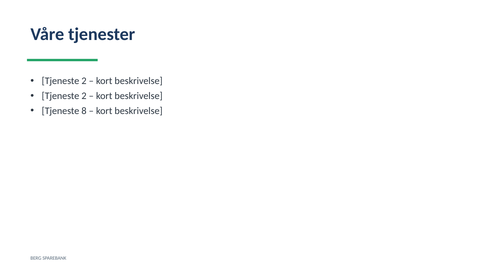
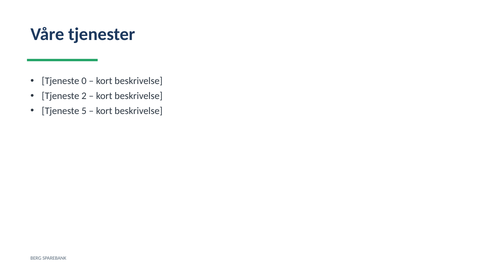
2 at (84, 81): 2 -> 0
8: 8 -> 5
